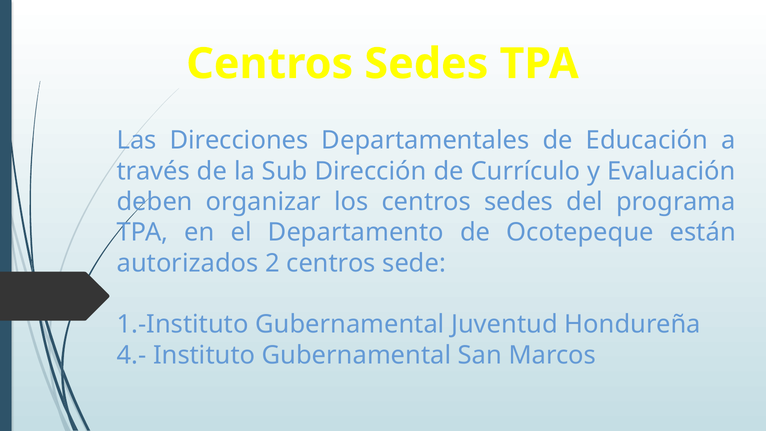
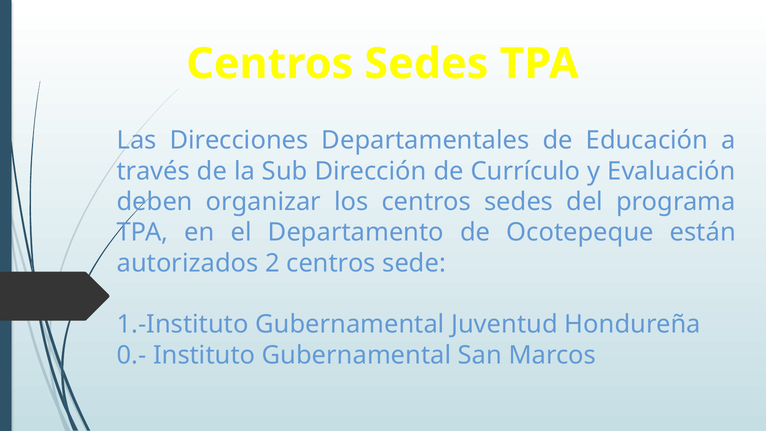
4.-: 4.- -> 0.-
